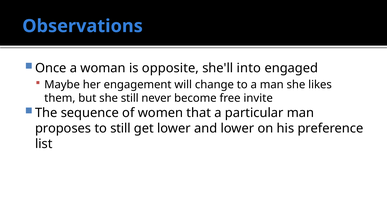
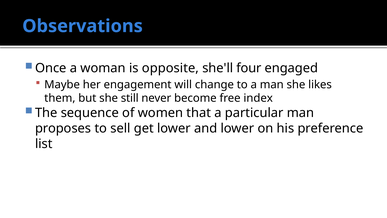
into: into -> four
invite: invite -> index
to still: still -> sell
